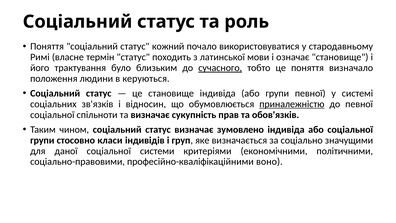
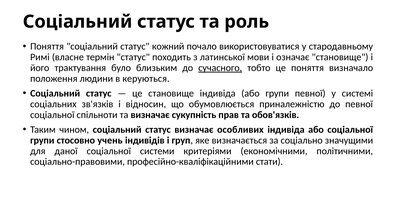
приналежністю underline: present -> none
зумовлено: зумовлено -> особливих
класи: класи -> учень
воно: воно -> стати
